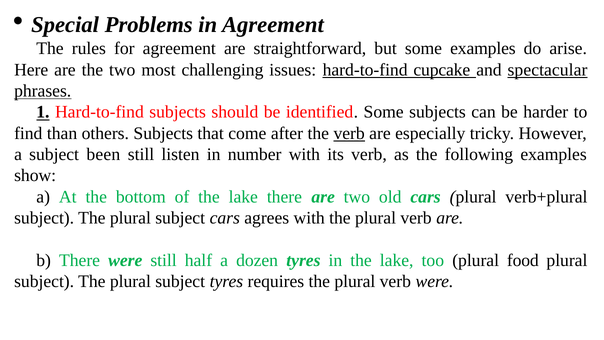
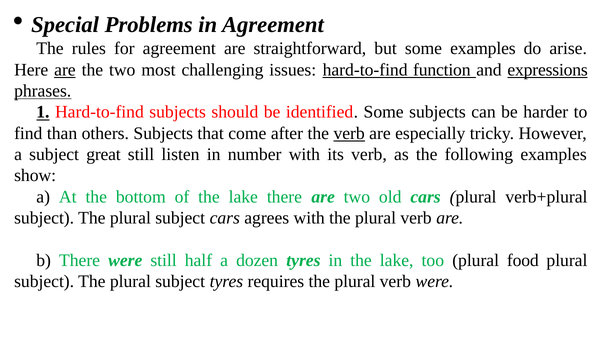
are at (65, 70) underline: none -> present
cupcake: cupcake -> function
spectacular: spectacular -> expressions
been: been -> great
